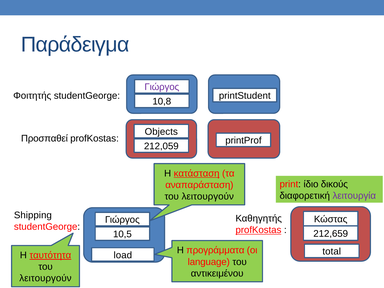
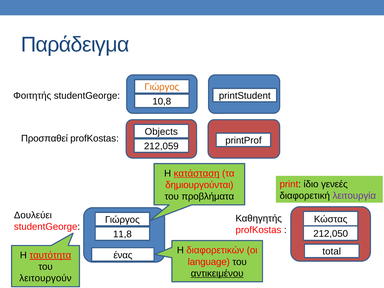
Γιώργος at (162, 87) colour: purple -> orange
δικούς: δικούς -> γενεές
αναπαράσταση: αναπαράσταση -> δημιουργούνται
λειτουργούν at (208, 196): λειτουργούν -> προβλήματα
Shipping: Shipping -> Δουλεύει
profKostas at (258, 230) underline: present -> none
212,659: 212,659 -> 212,050
10,5: 10,5 -> 11,8
προγράμματα: προγράμματα -> διαφορετικών
load: load -> ένας
αντικειμένου underline: none -> present
